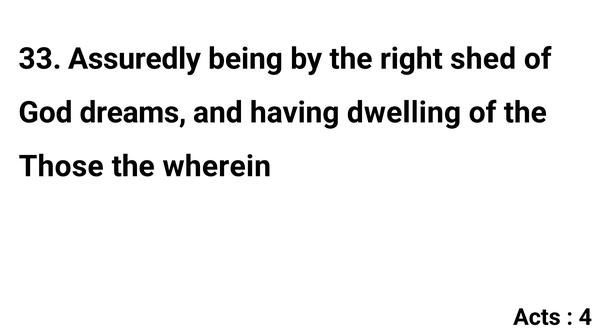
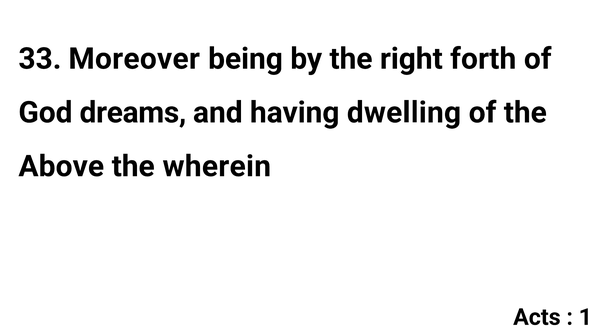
Assuredly: Assuredly -> Moreover
shed: shed -> forth
Those: Those -> Above
4: 4 -> 1
